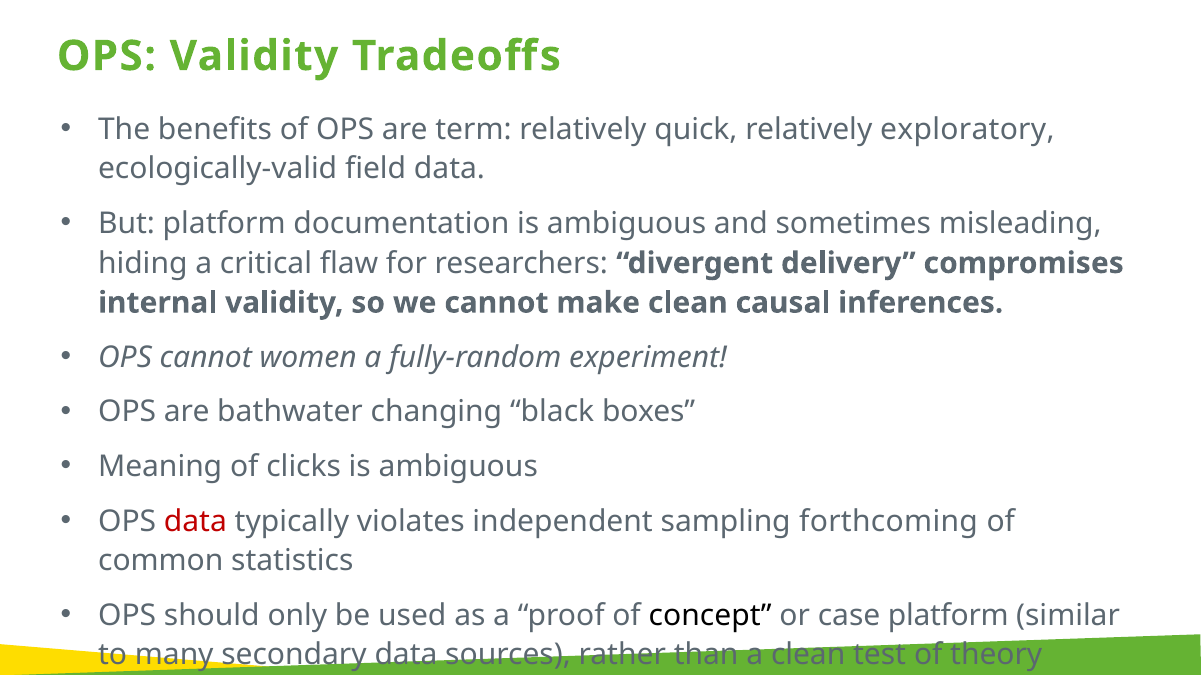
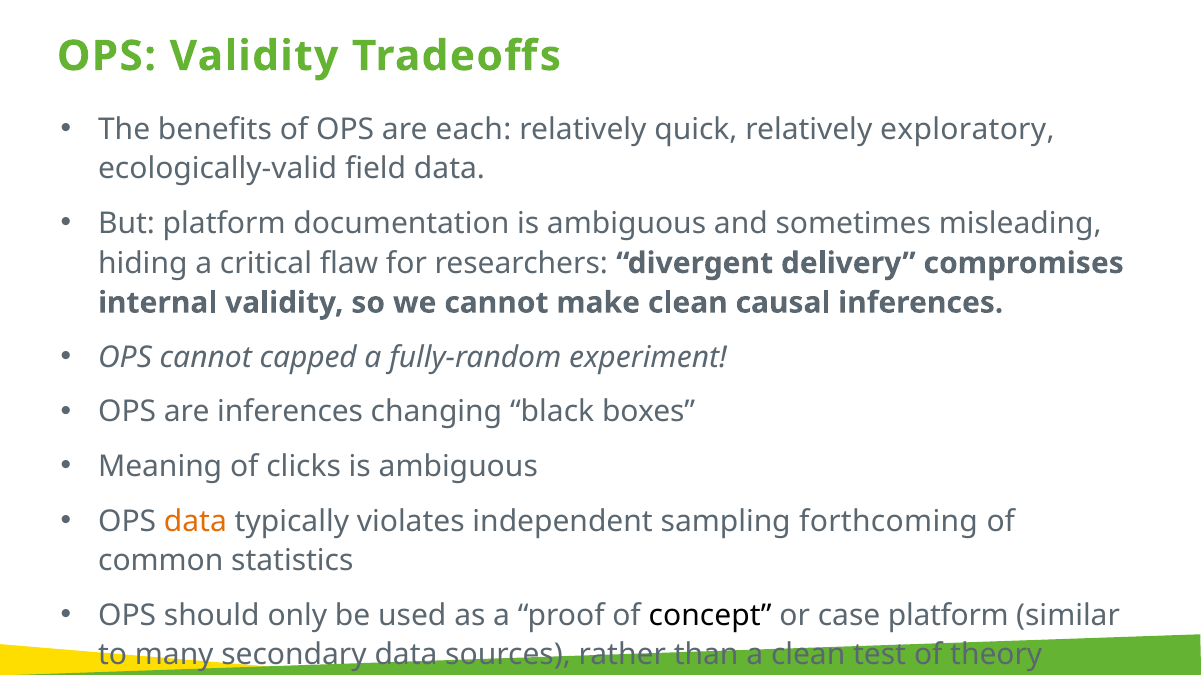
term: term -> each
women: women -> capped
are bathwater: bathwater -> inferences
data at (195, 522) colour: red -> orange
